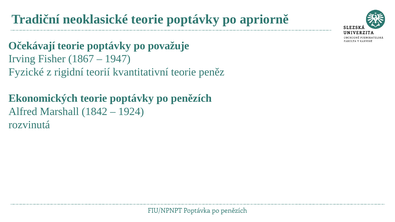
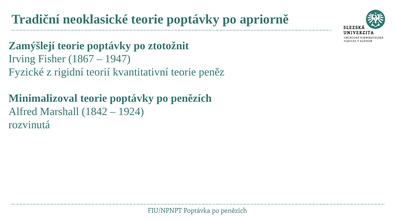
Očekávají: Očekávají -> Zamýšlejí
považuje: považuje -> ztotožnit
Ekonomických: Ekonomických -> Minimalizoval
